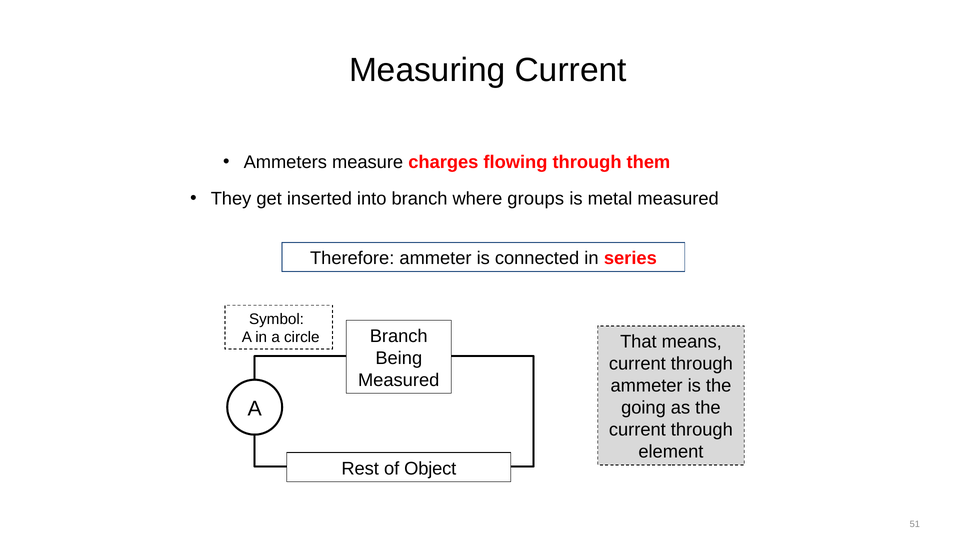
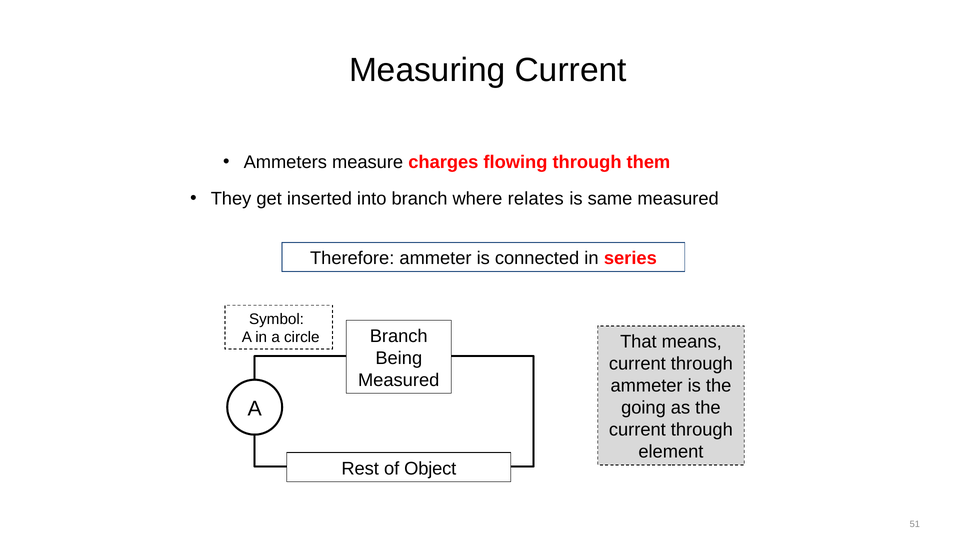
groups: groups -> relates
metal: metal -> same
